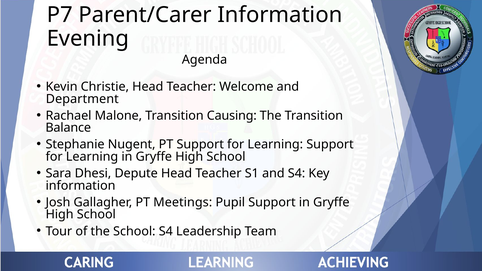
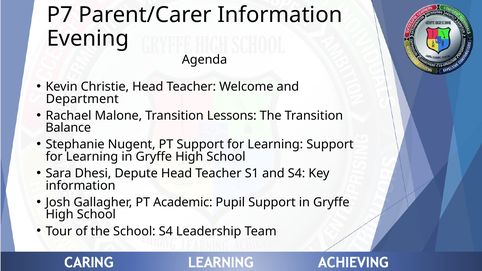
Causing: Causing -> Lessons
Meetings: Meetings -> Academic
